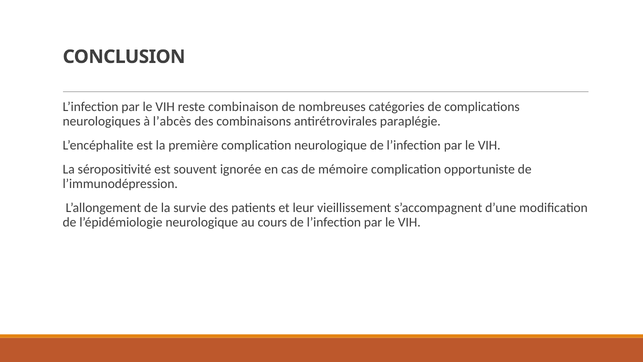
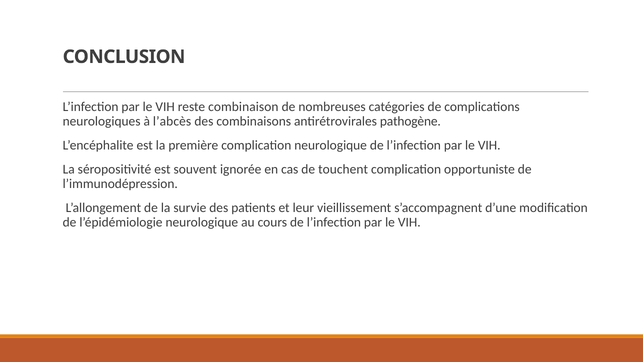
paraplégie: paraplégie -> pathogène
mémoire: mémoire -> touchent
